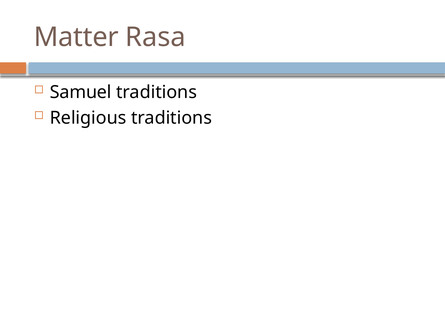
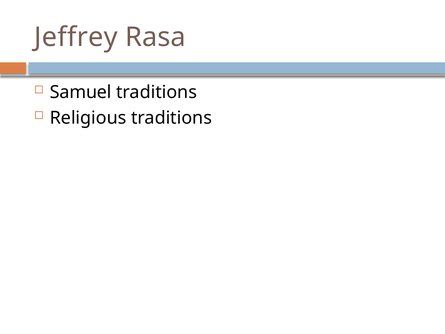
Matter: Matter -> Jeffrey
